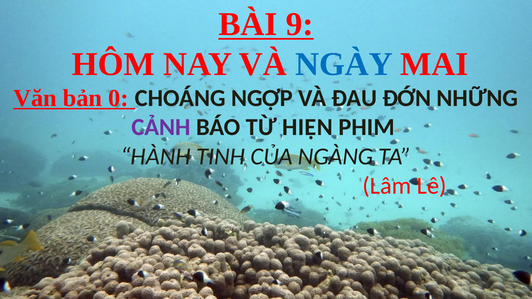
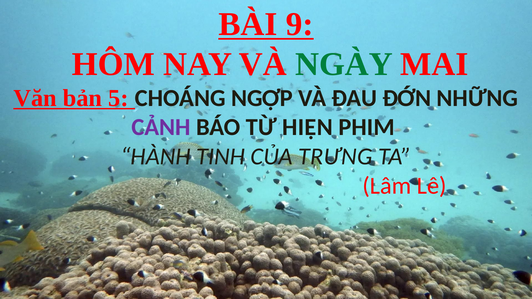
NGÀY colour: blue -> green
0: 0 -> 5
NGÀNG: NGÀNG -> TRƯNG
